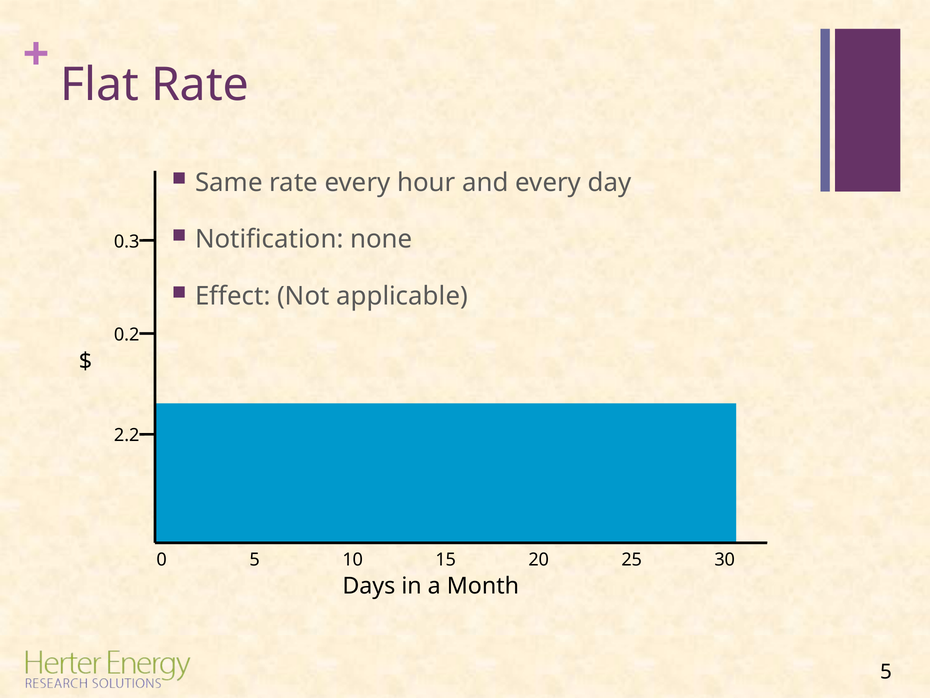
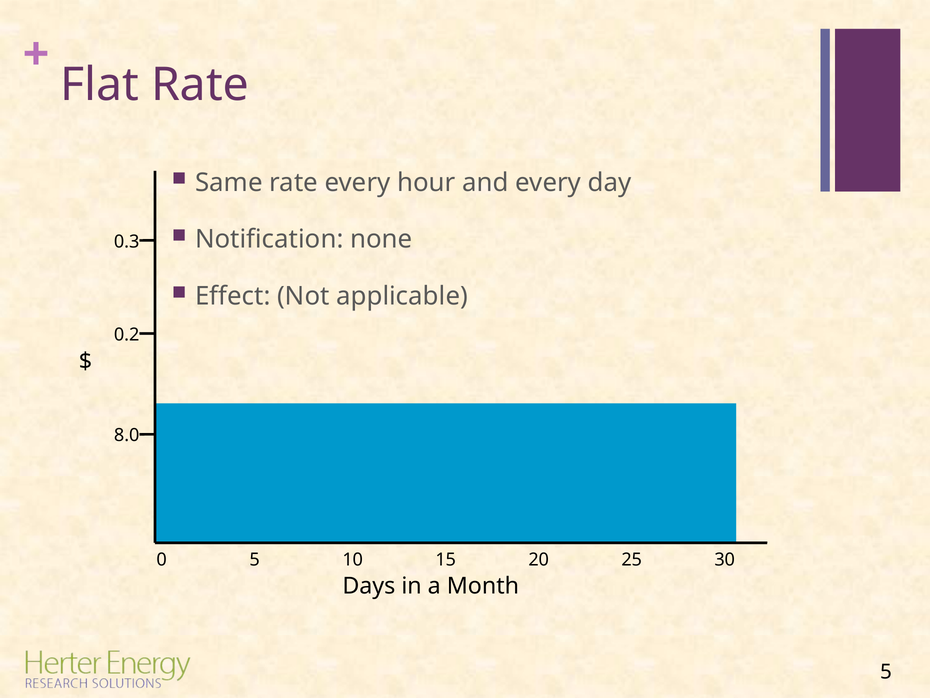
2.2: 2.2 -> 8.0
